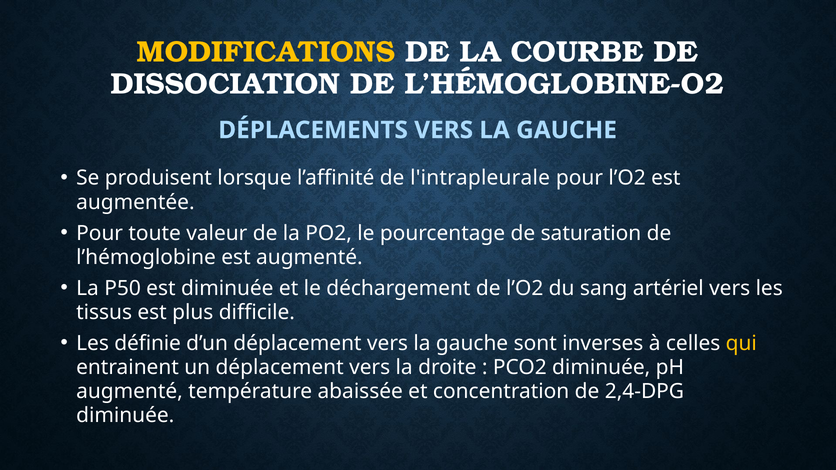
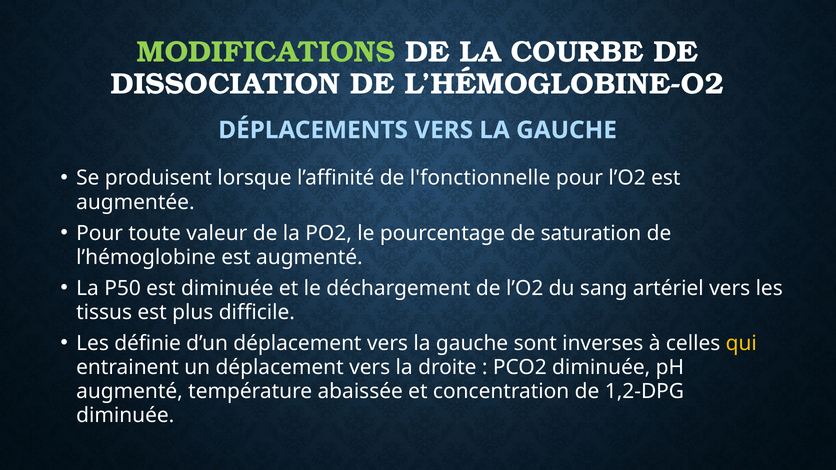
MODIFICATIONS colour: yellow -> light green
l'intrapleurale: l'intrapleurale -> l'fonctionnelle
2,4-DPG: 2,4-DPG -> 1,2-DPG
